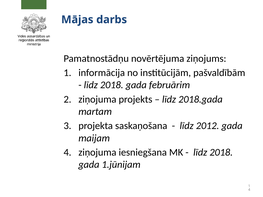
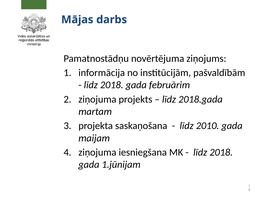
2012: 2012 -> 2010
